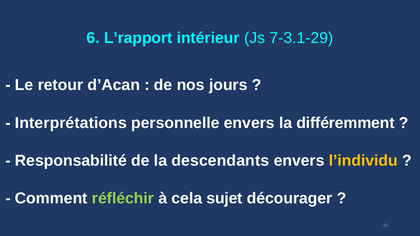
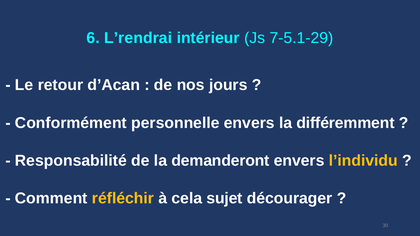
L’rapport: L’rapport -> L’rendrai
7-3.1-29: 7-3.1-29 -> 7-5.1-29
Interprétations: Interprétations -> Conformément
descendants: descendants -> demanderont
réfléchir colour: light green -> yellow
